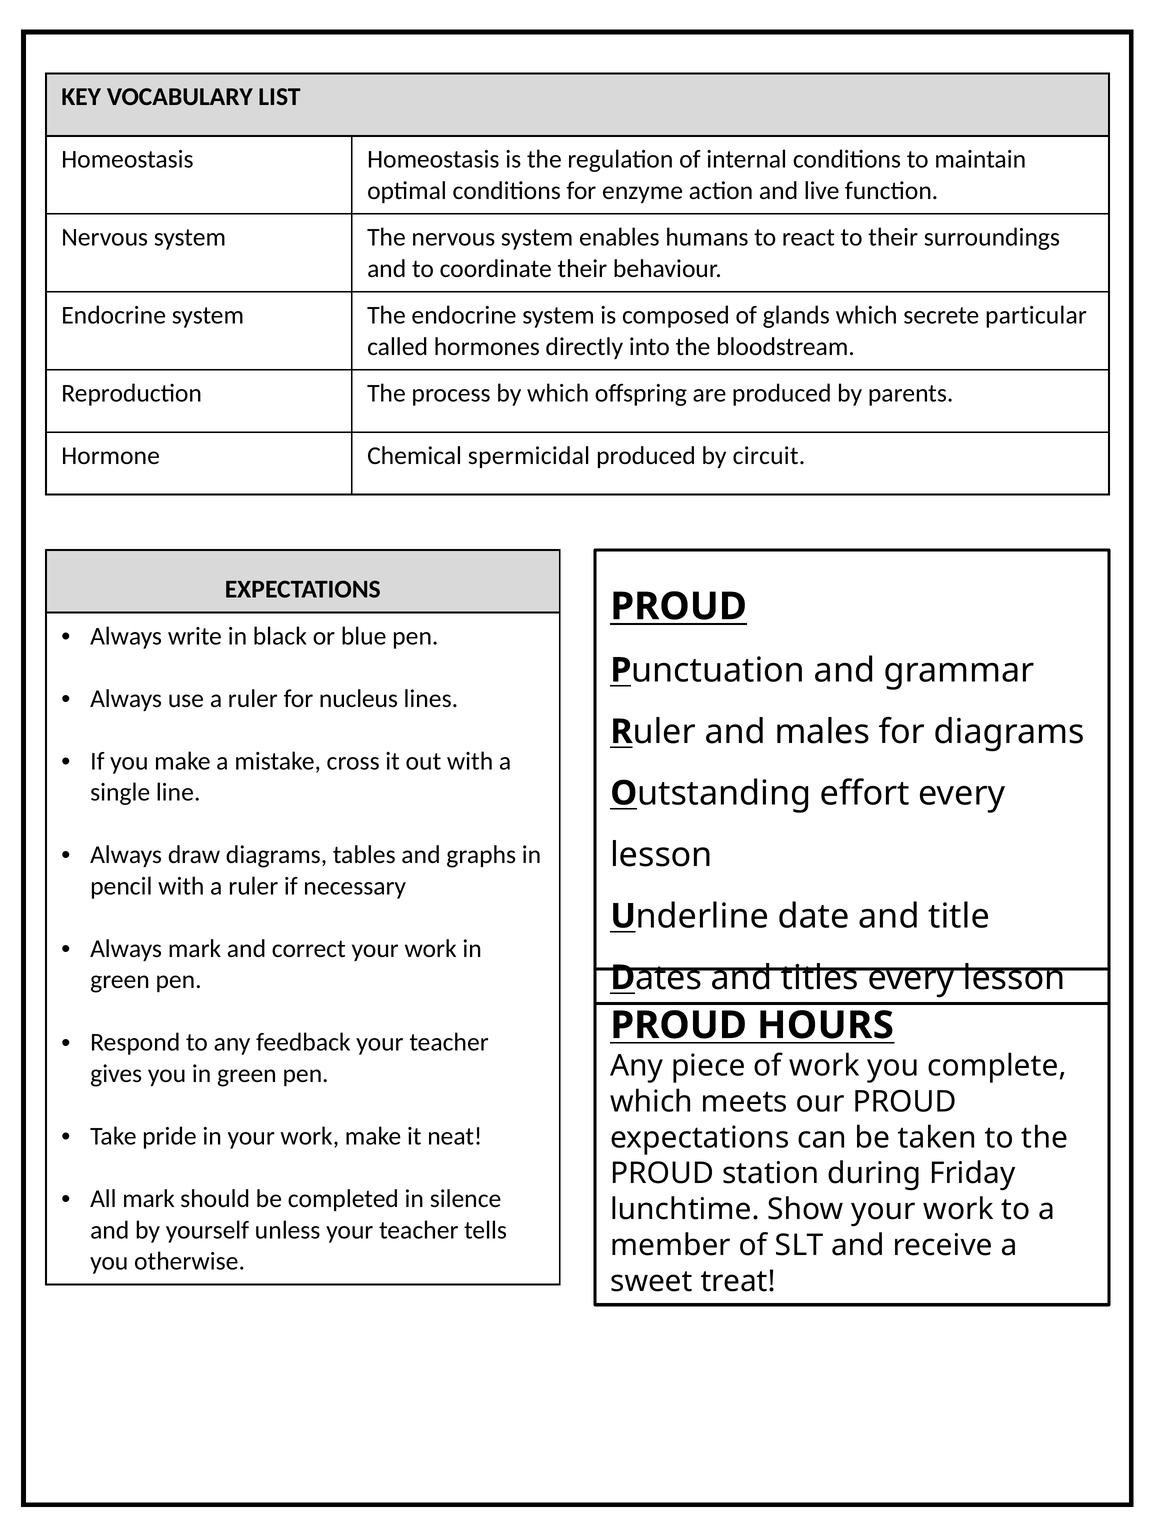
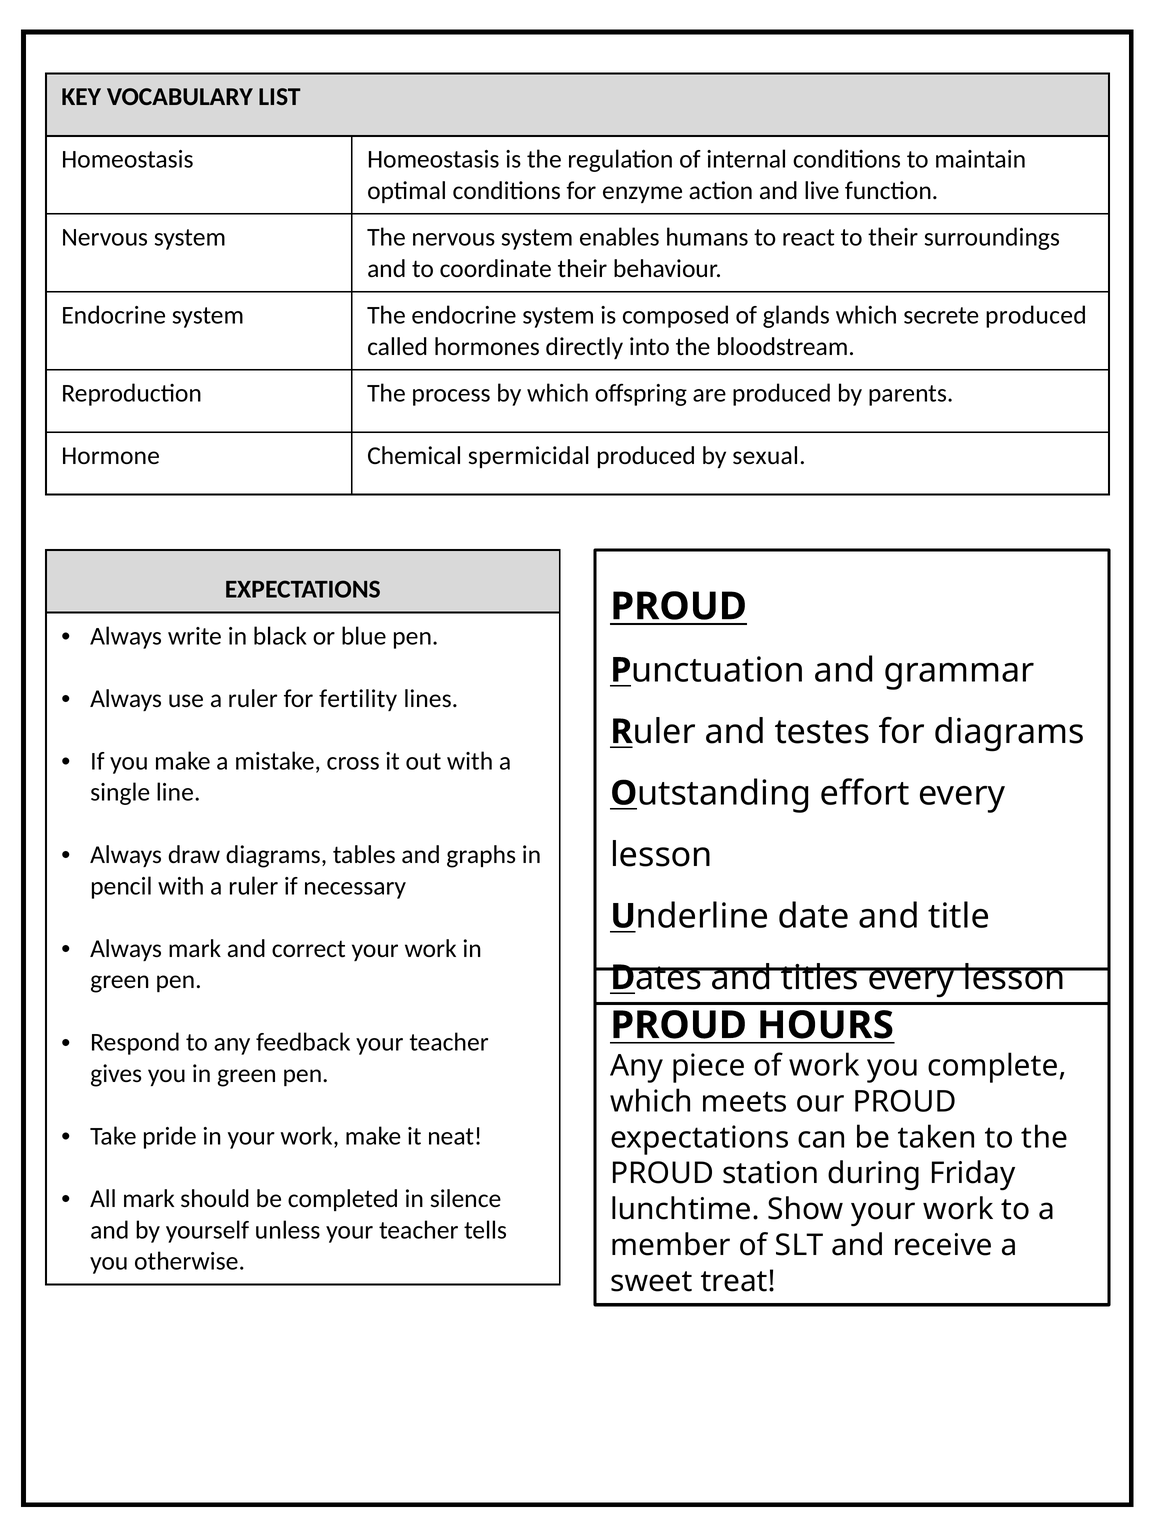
secrete particular: particular -> produced
circuit: circuit -> sexual
nucleus: nucleus -> fertility
males: males -> testes
